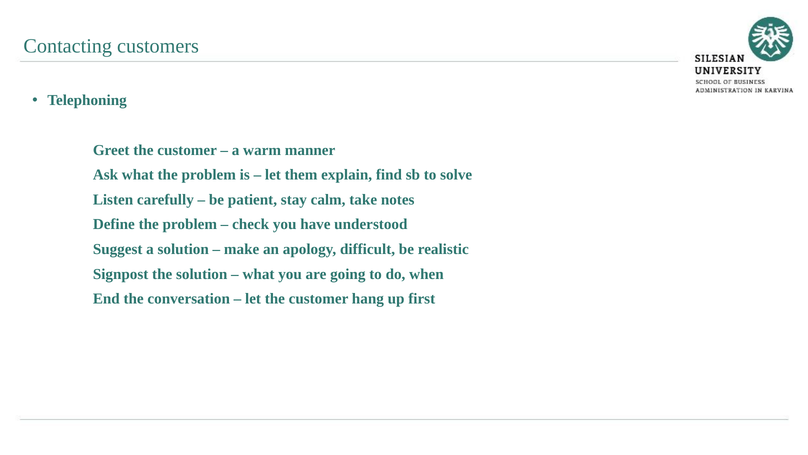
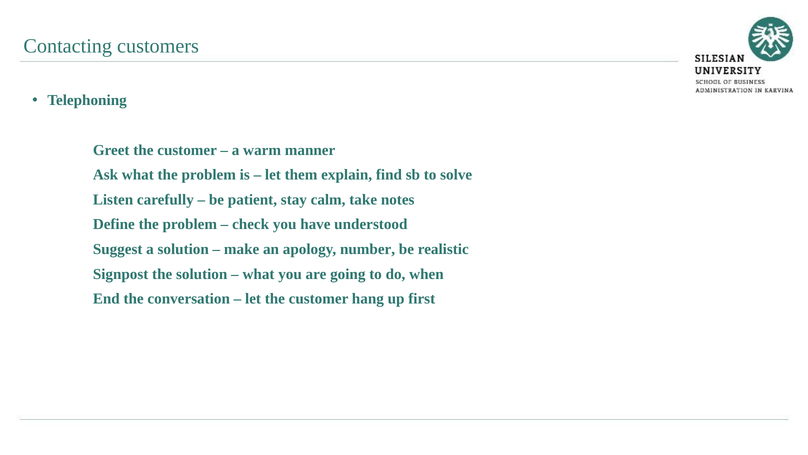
difficult: difficult -> number
